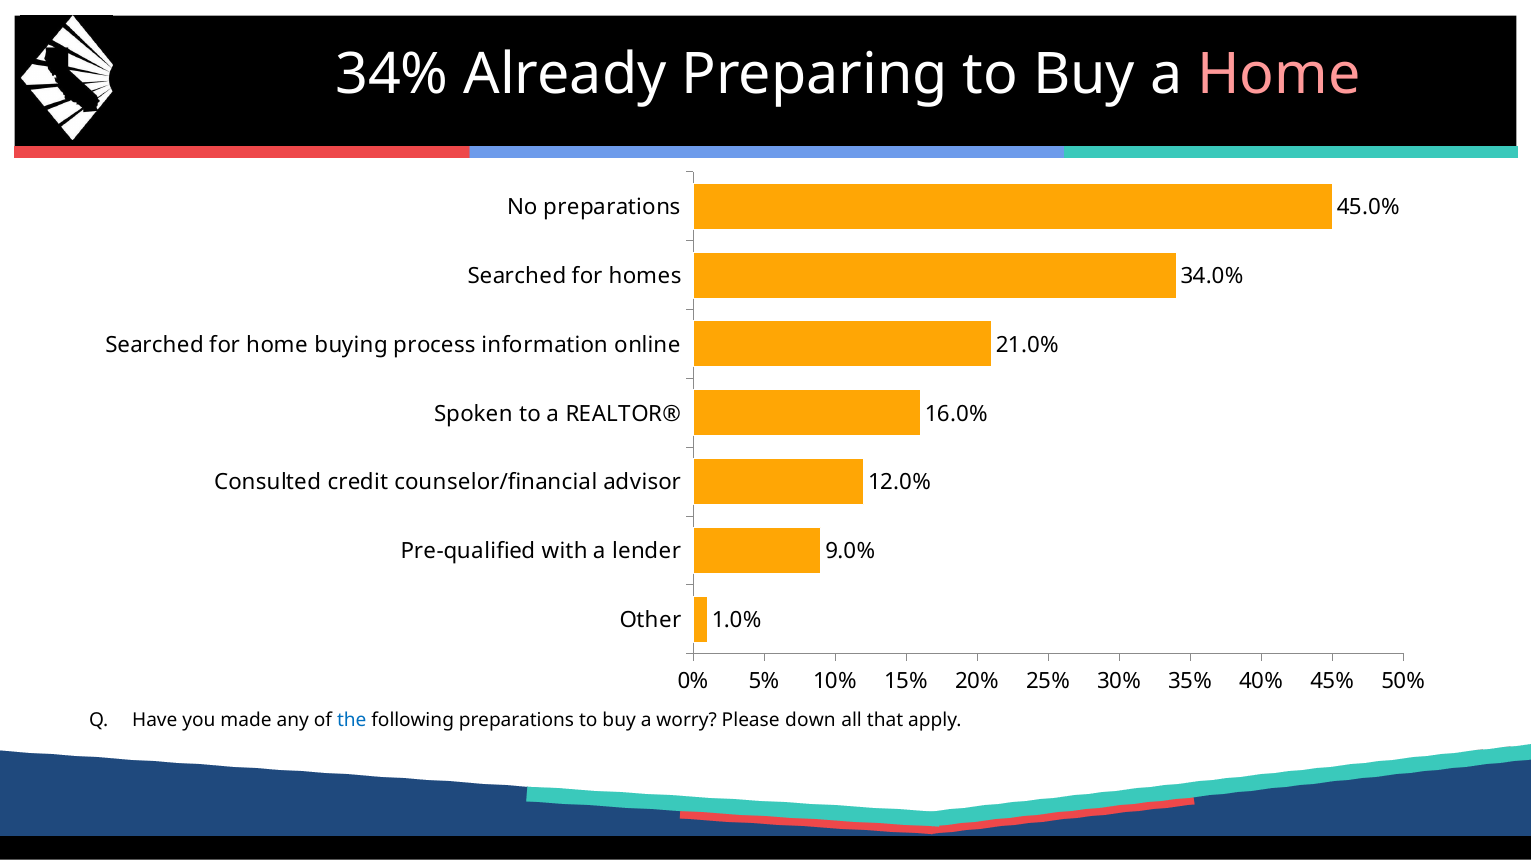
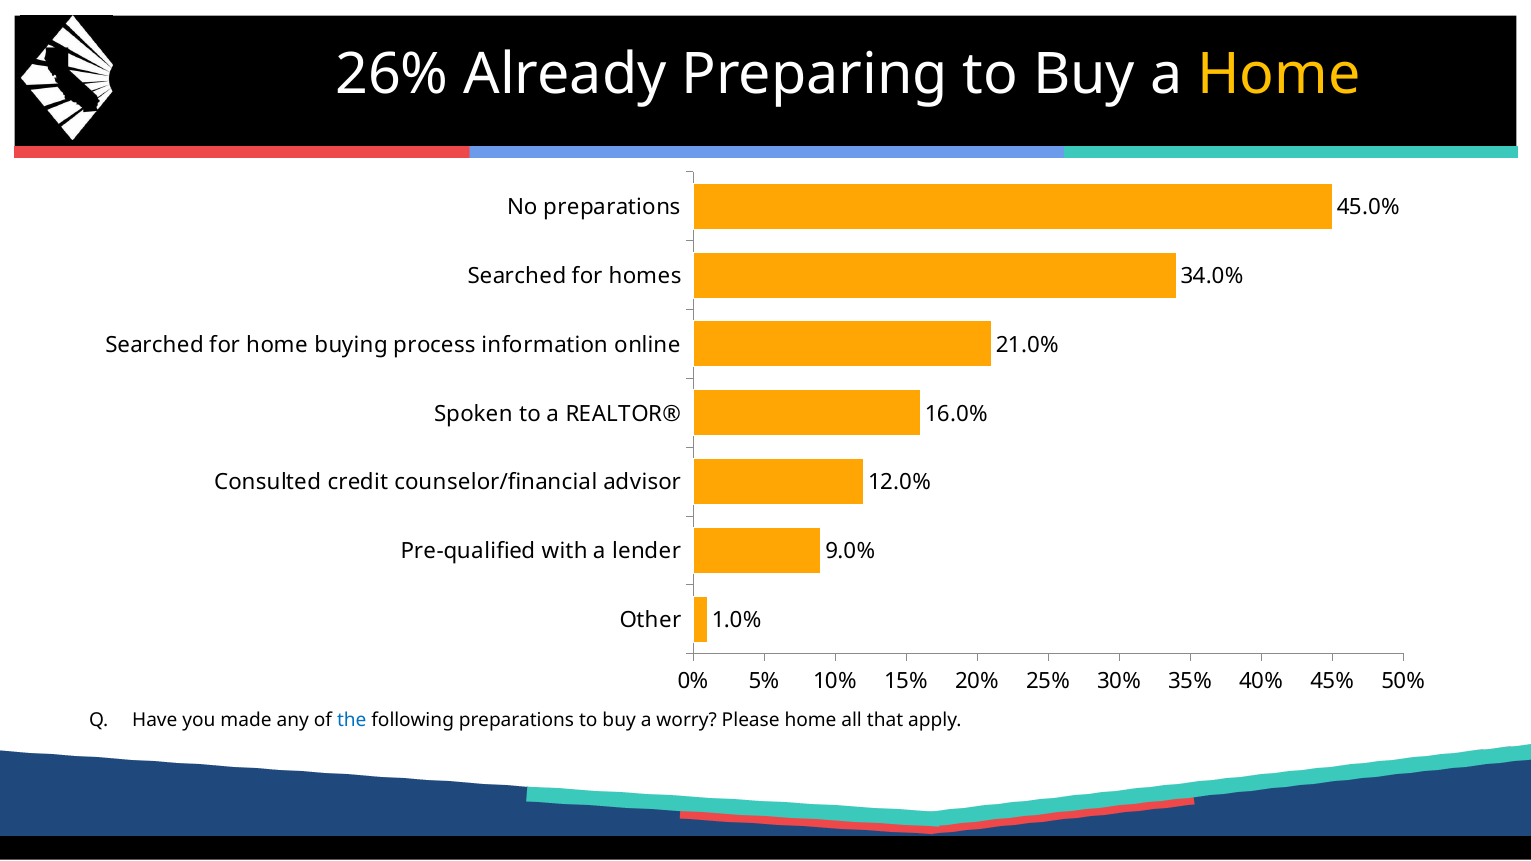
34%: 34% -> 26%
Home at (1279, 75) colour: pink -> yellow
Please down: down -> home
